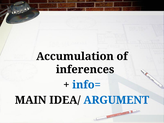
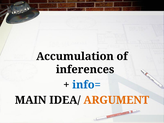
ARGUMENT colour: blue -> orange
